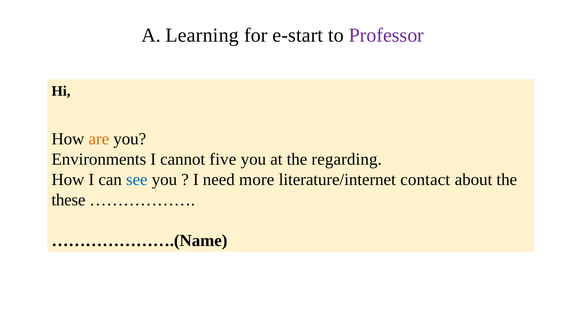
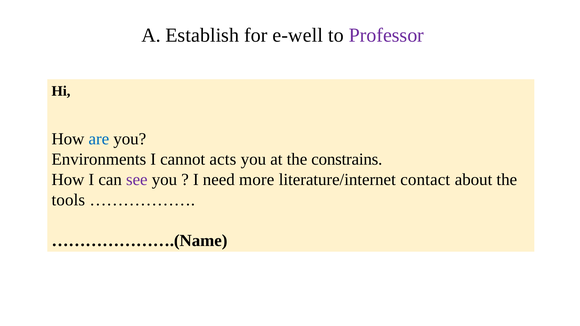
Learning: Learning -> Establish
e-start: e-start -> e-well
are colour: orange -> blue
five: five -> acts
regarding: regarding -> constrains
see colour: blue -> purple
these: these -> tools
